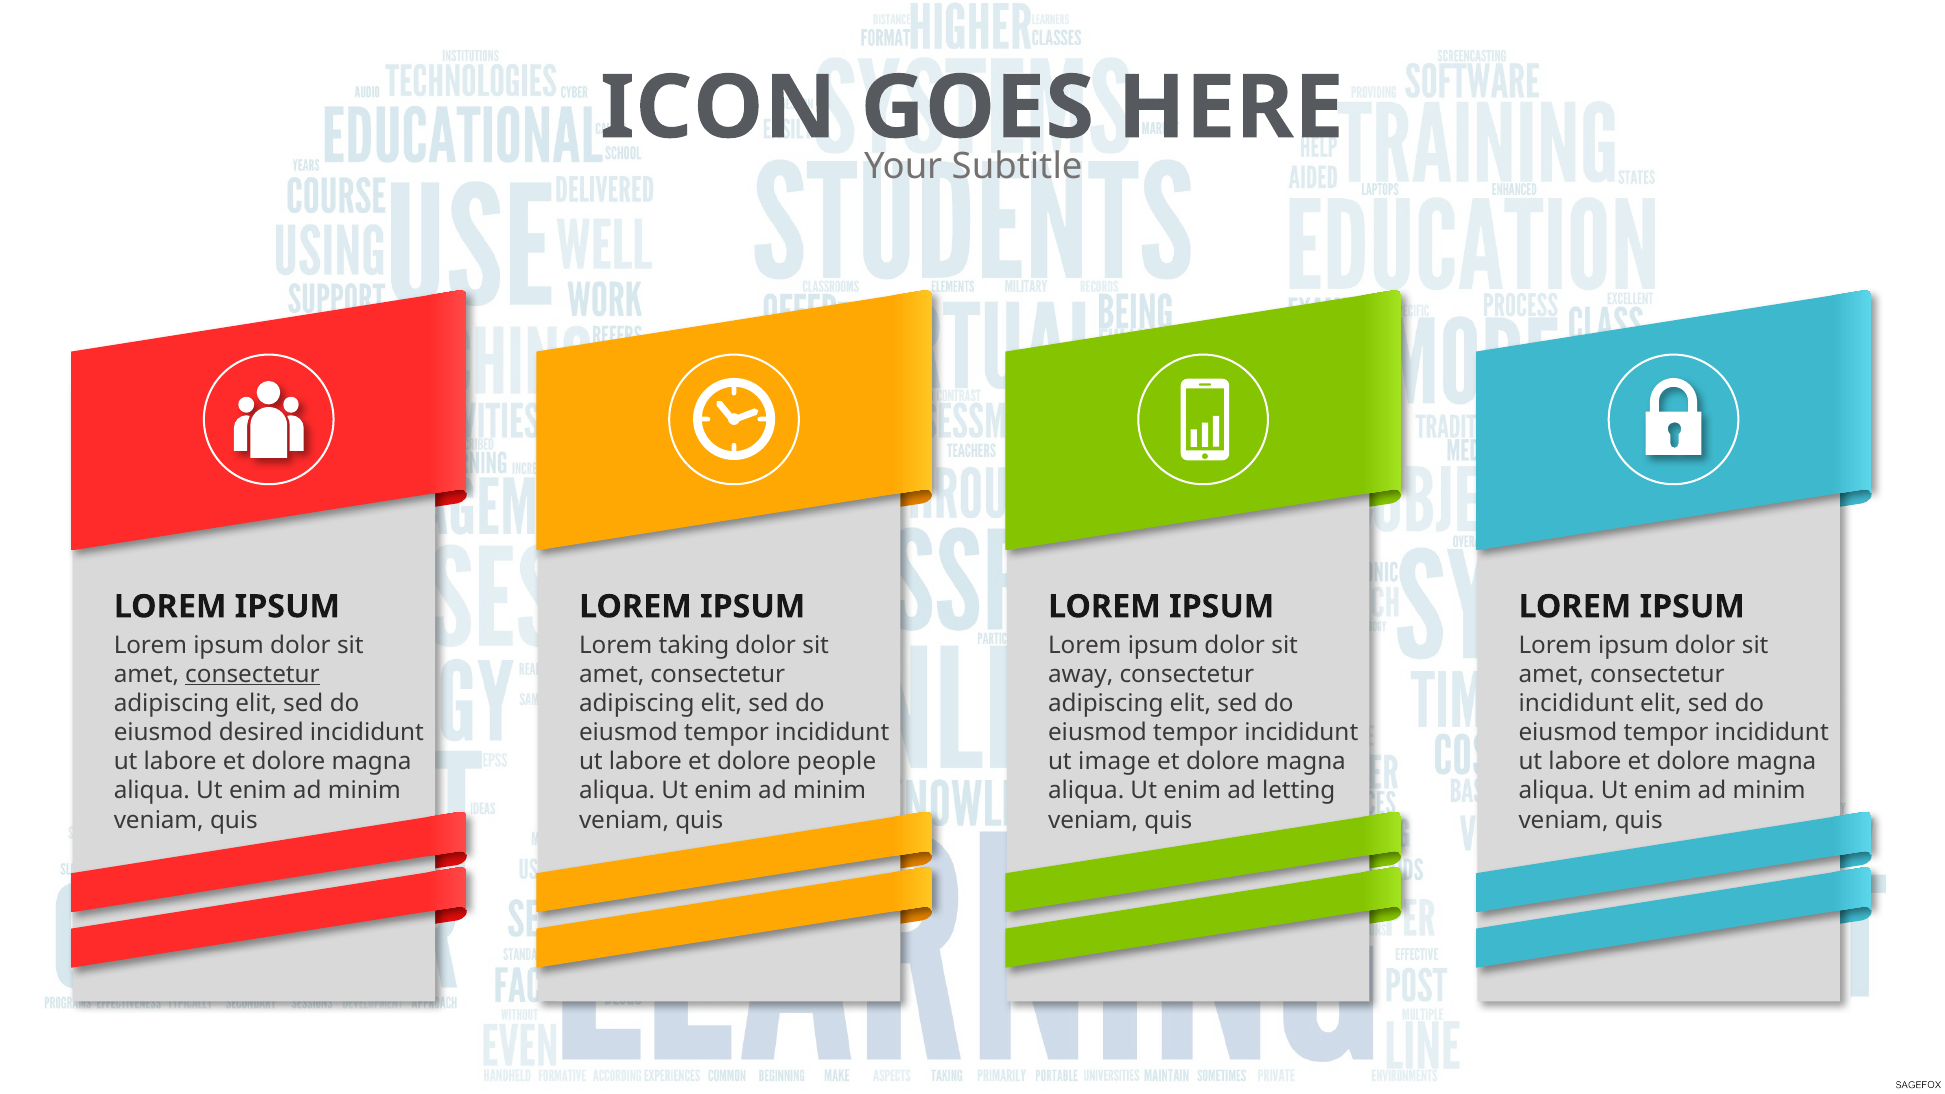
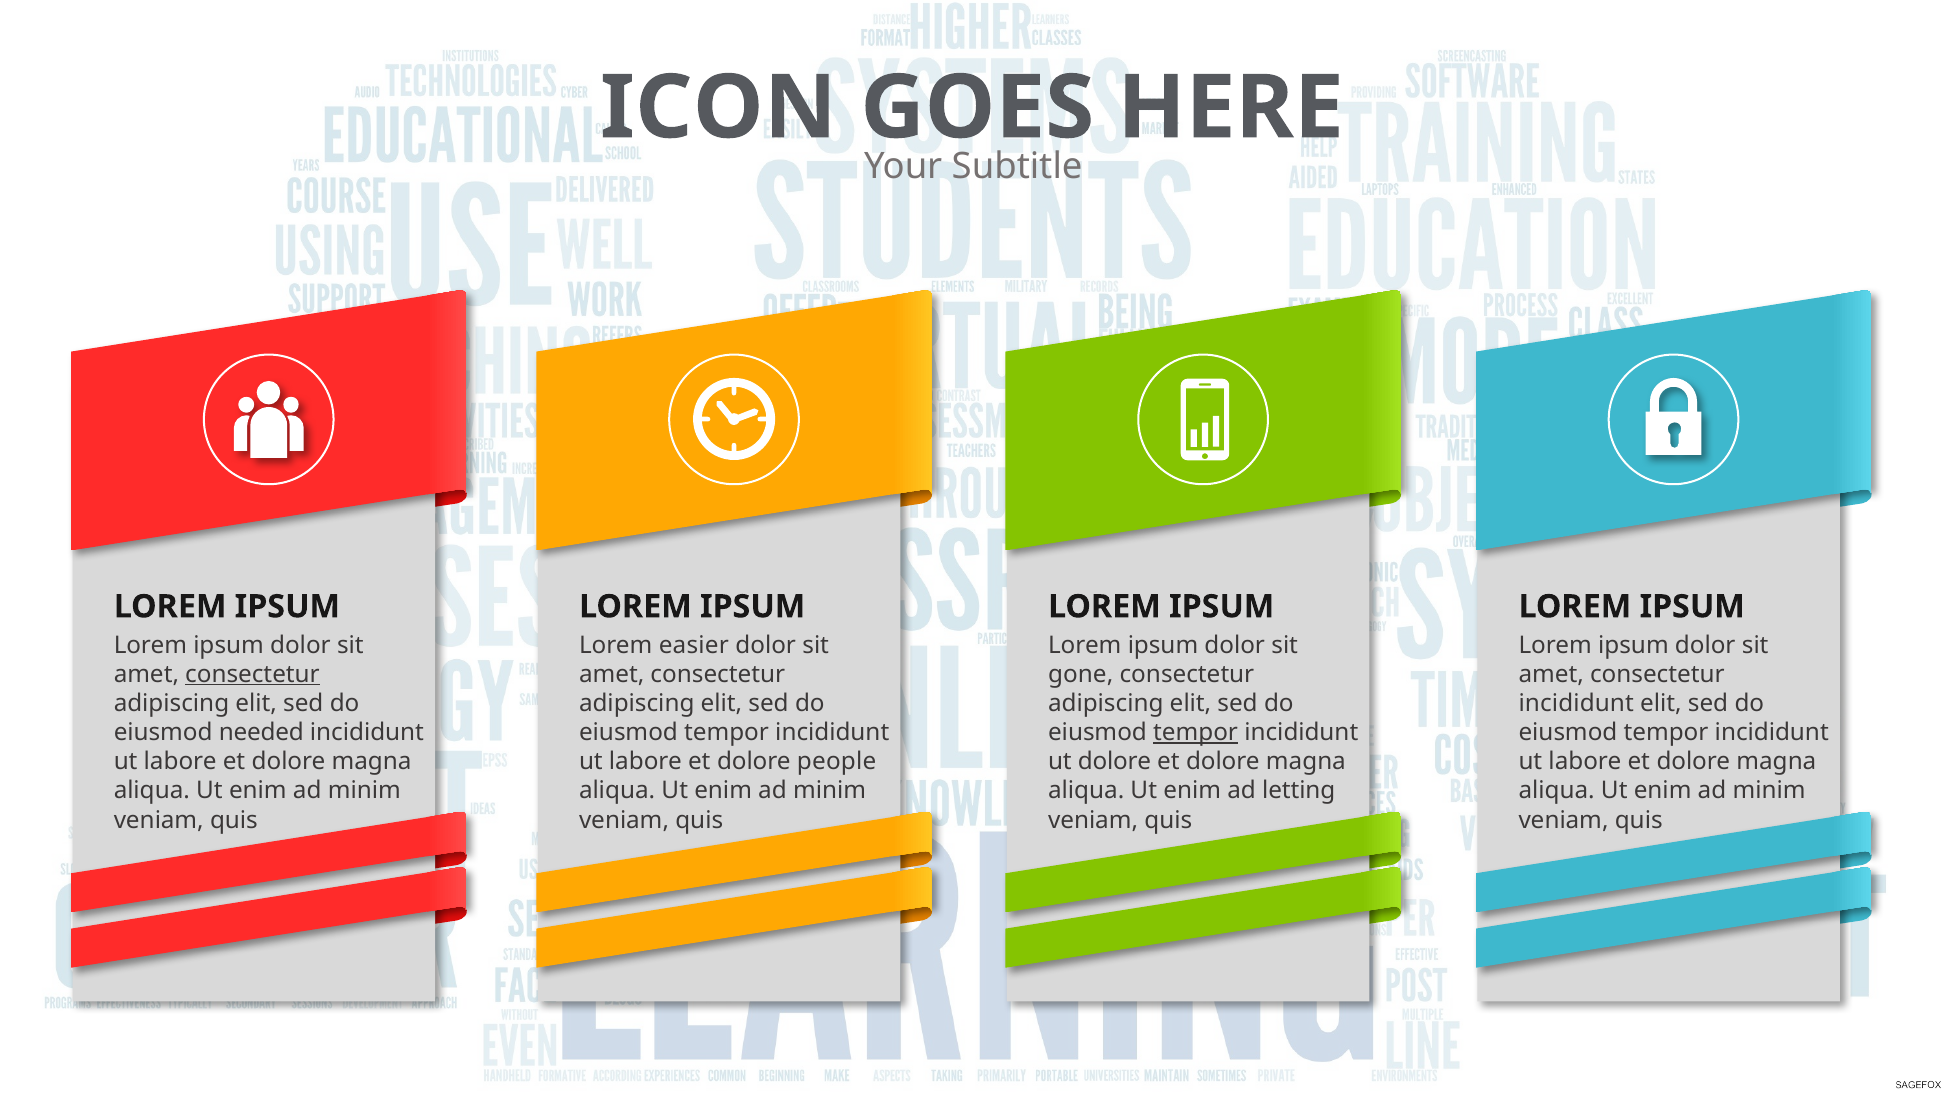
taking: taking -> easier
away: away -> gone
desired: desired -> needed
tempor at (1196, 733) underline: none -> present
ut image: image -> dolore
